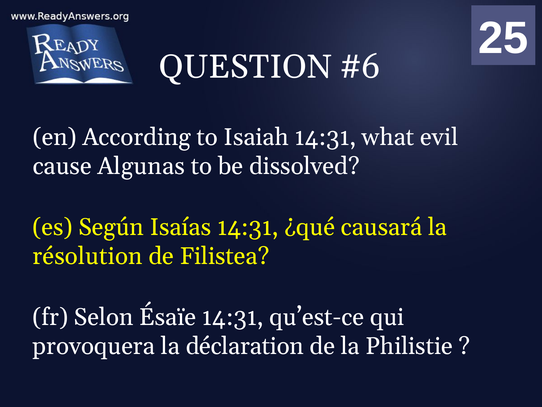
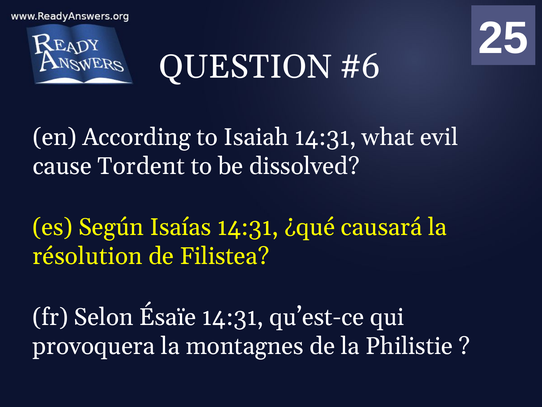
Algunas: Algunas -> Tordent
déclaration: déclaration -> montagnes
